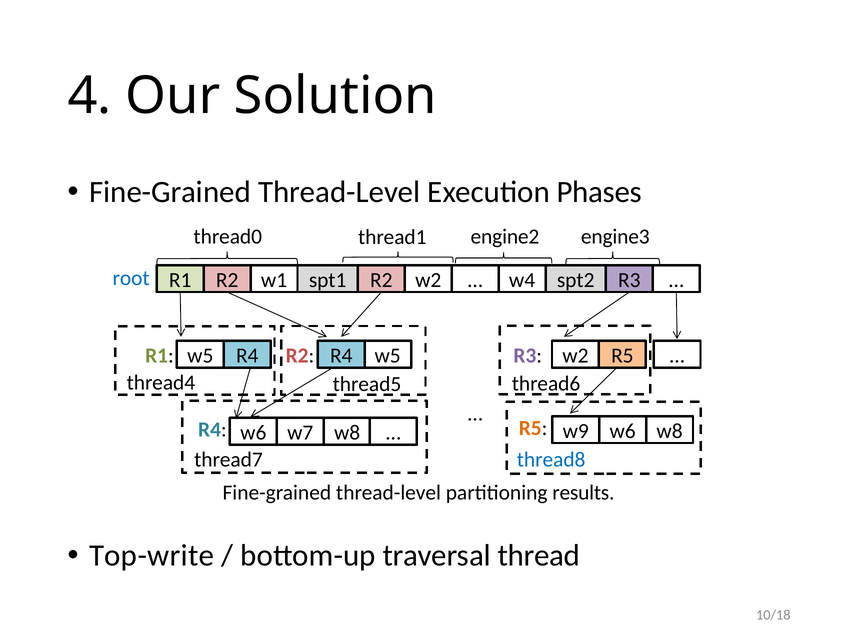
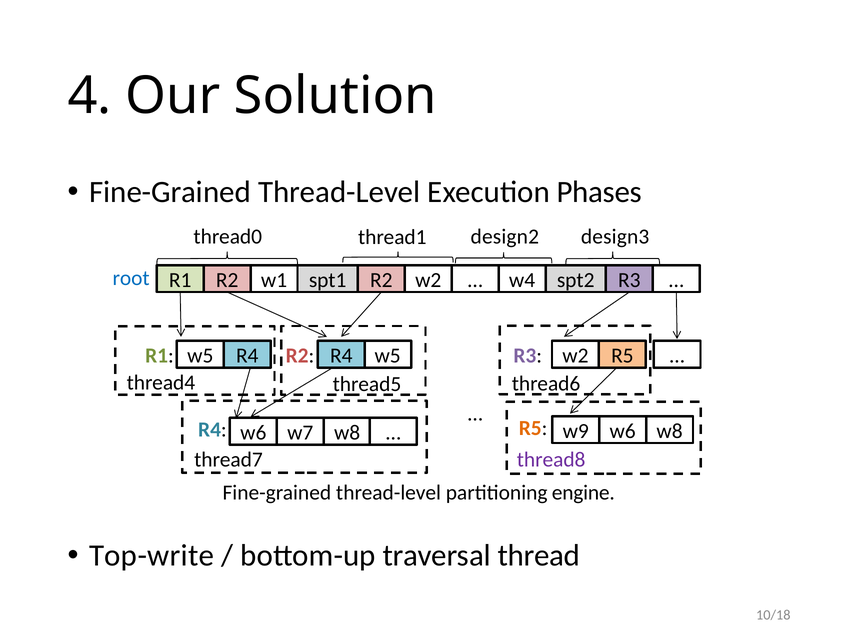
engine3: engine3 -> design3
engine2: engine2 -> design2
thread8 colour: blue -> purple
results: results -> engine
